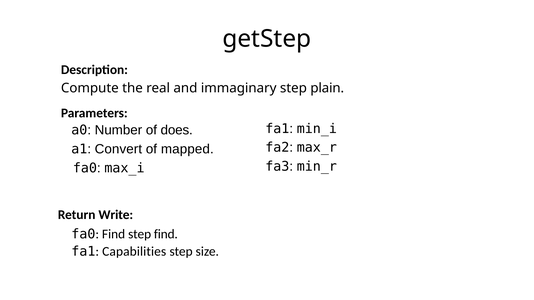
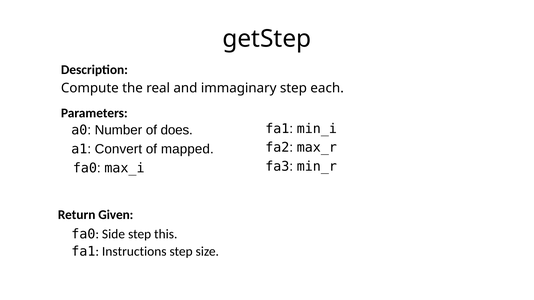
plain: plain -> each
Write: Write -> Given
fa0 Find: Find -> Side
step find: find -> this
Capabilities: Capabilities -> Instructions
